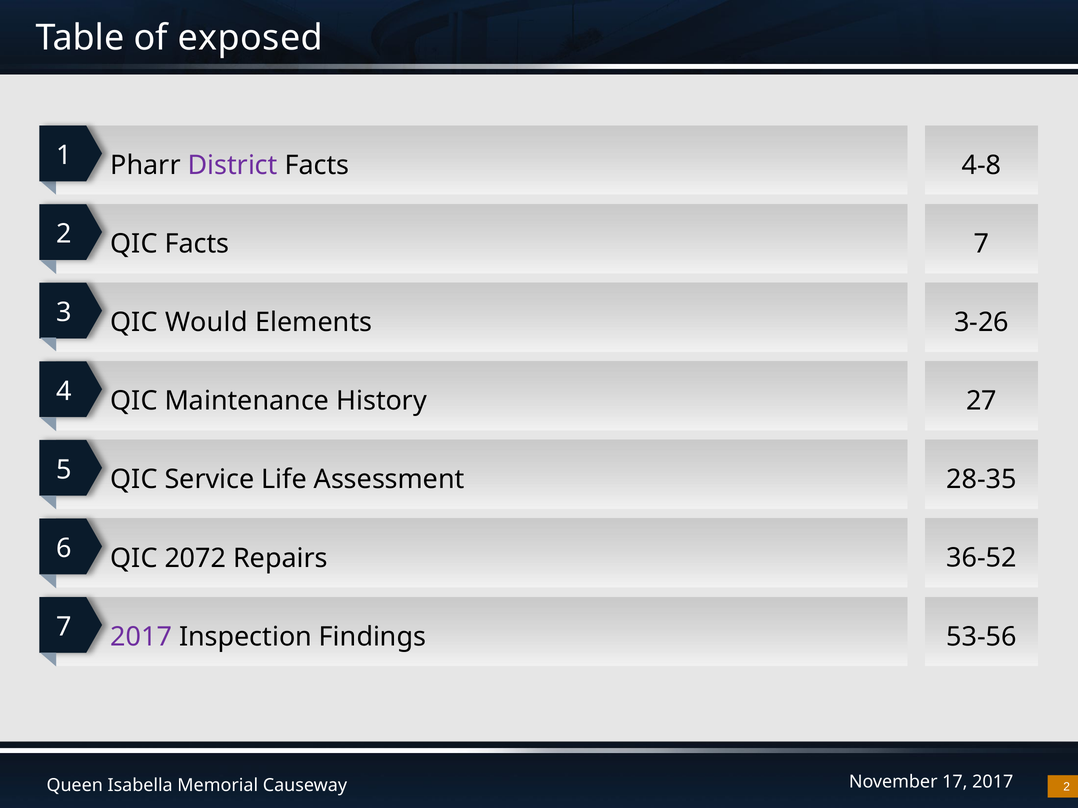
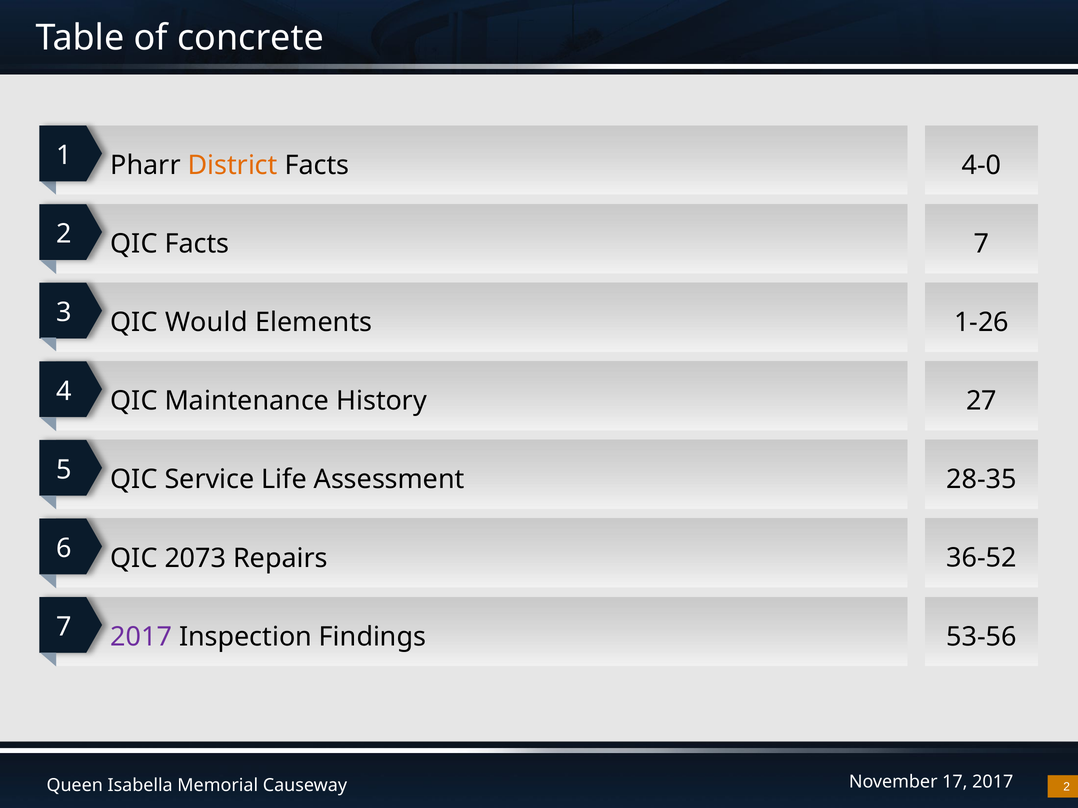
exposed: exposed -> concrete
4-8: 4-8 -> 4-0
District colour: purple -> orange
3-26: 3-26 -> 1-26
2072: 2072 -> 2073
